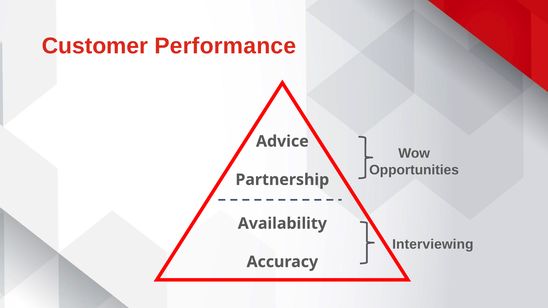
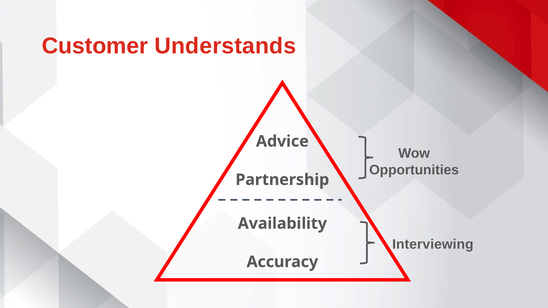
Performance: Performance -> Understands
